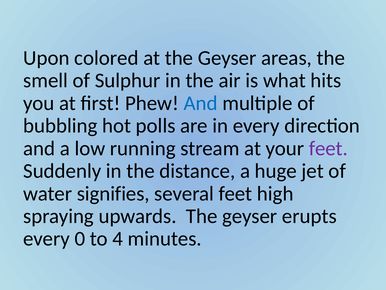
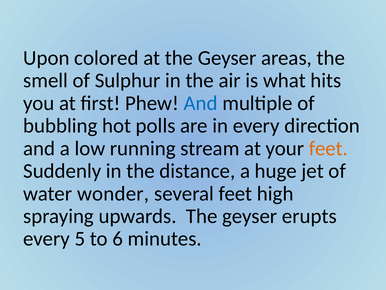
feet at (328, 148) colour: purple -> orange
signifies: signifies -> wonder
0: 0 -> 5
4: 4 -> 6
